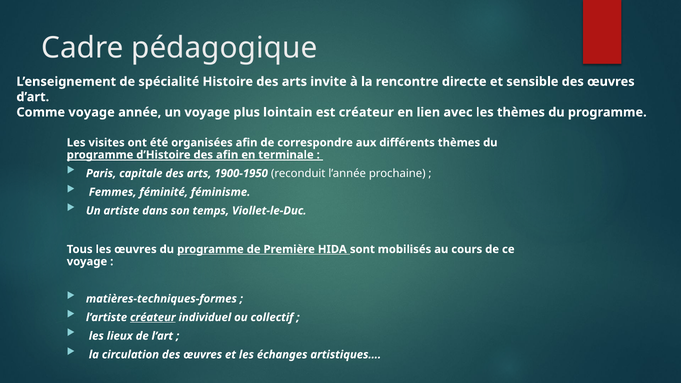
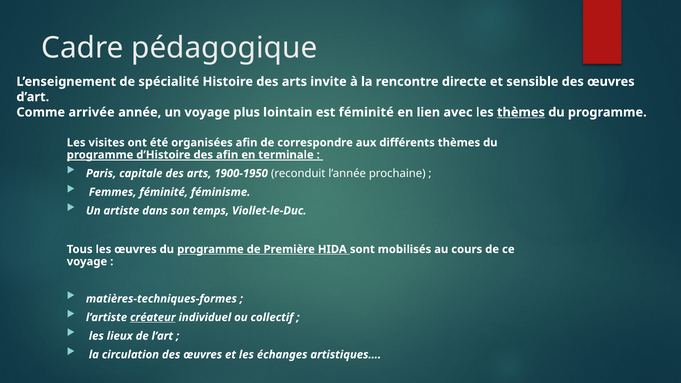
Comme voyage: voyage -> arrivée
est créateur: créateur -> féminité
thèmes at (521, 112) underline: none -> present
